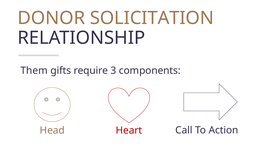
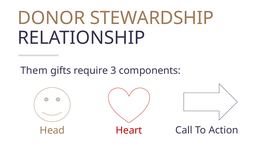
SOLICITATION: SOLICITATION -> STEWARDSHIP
